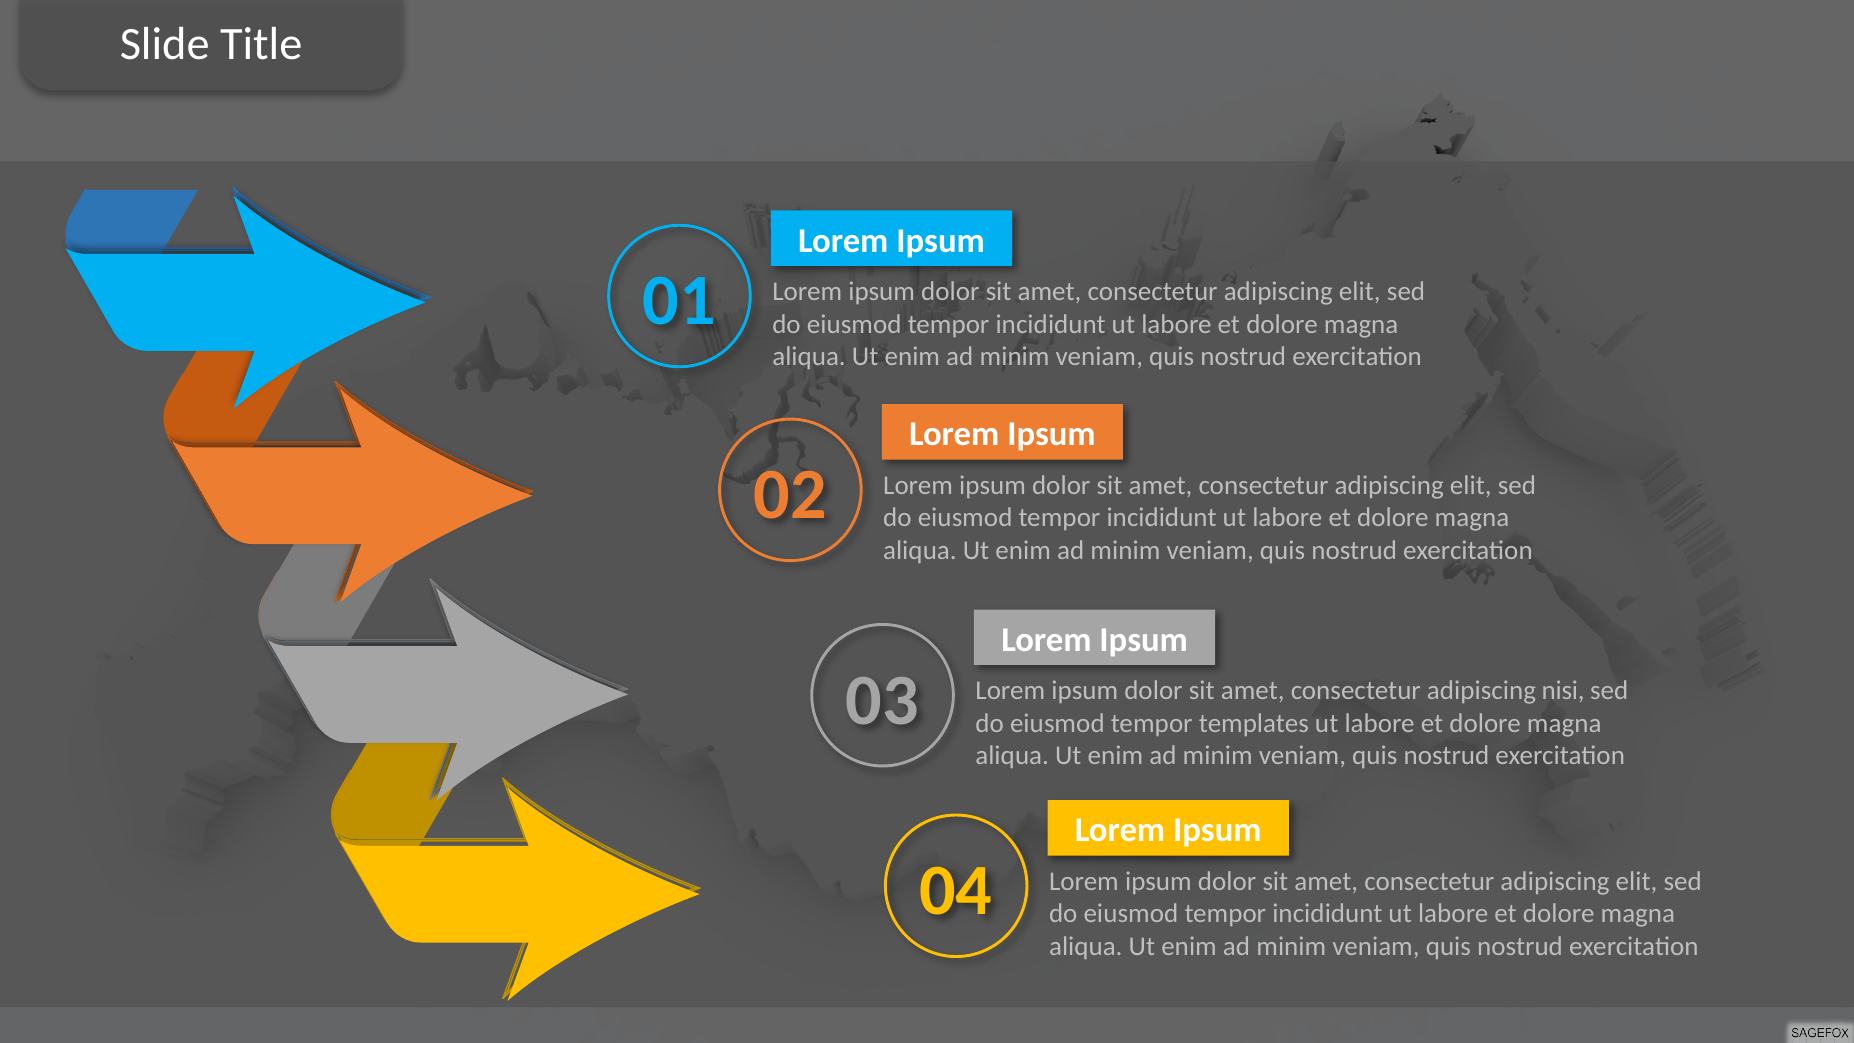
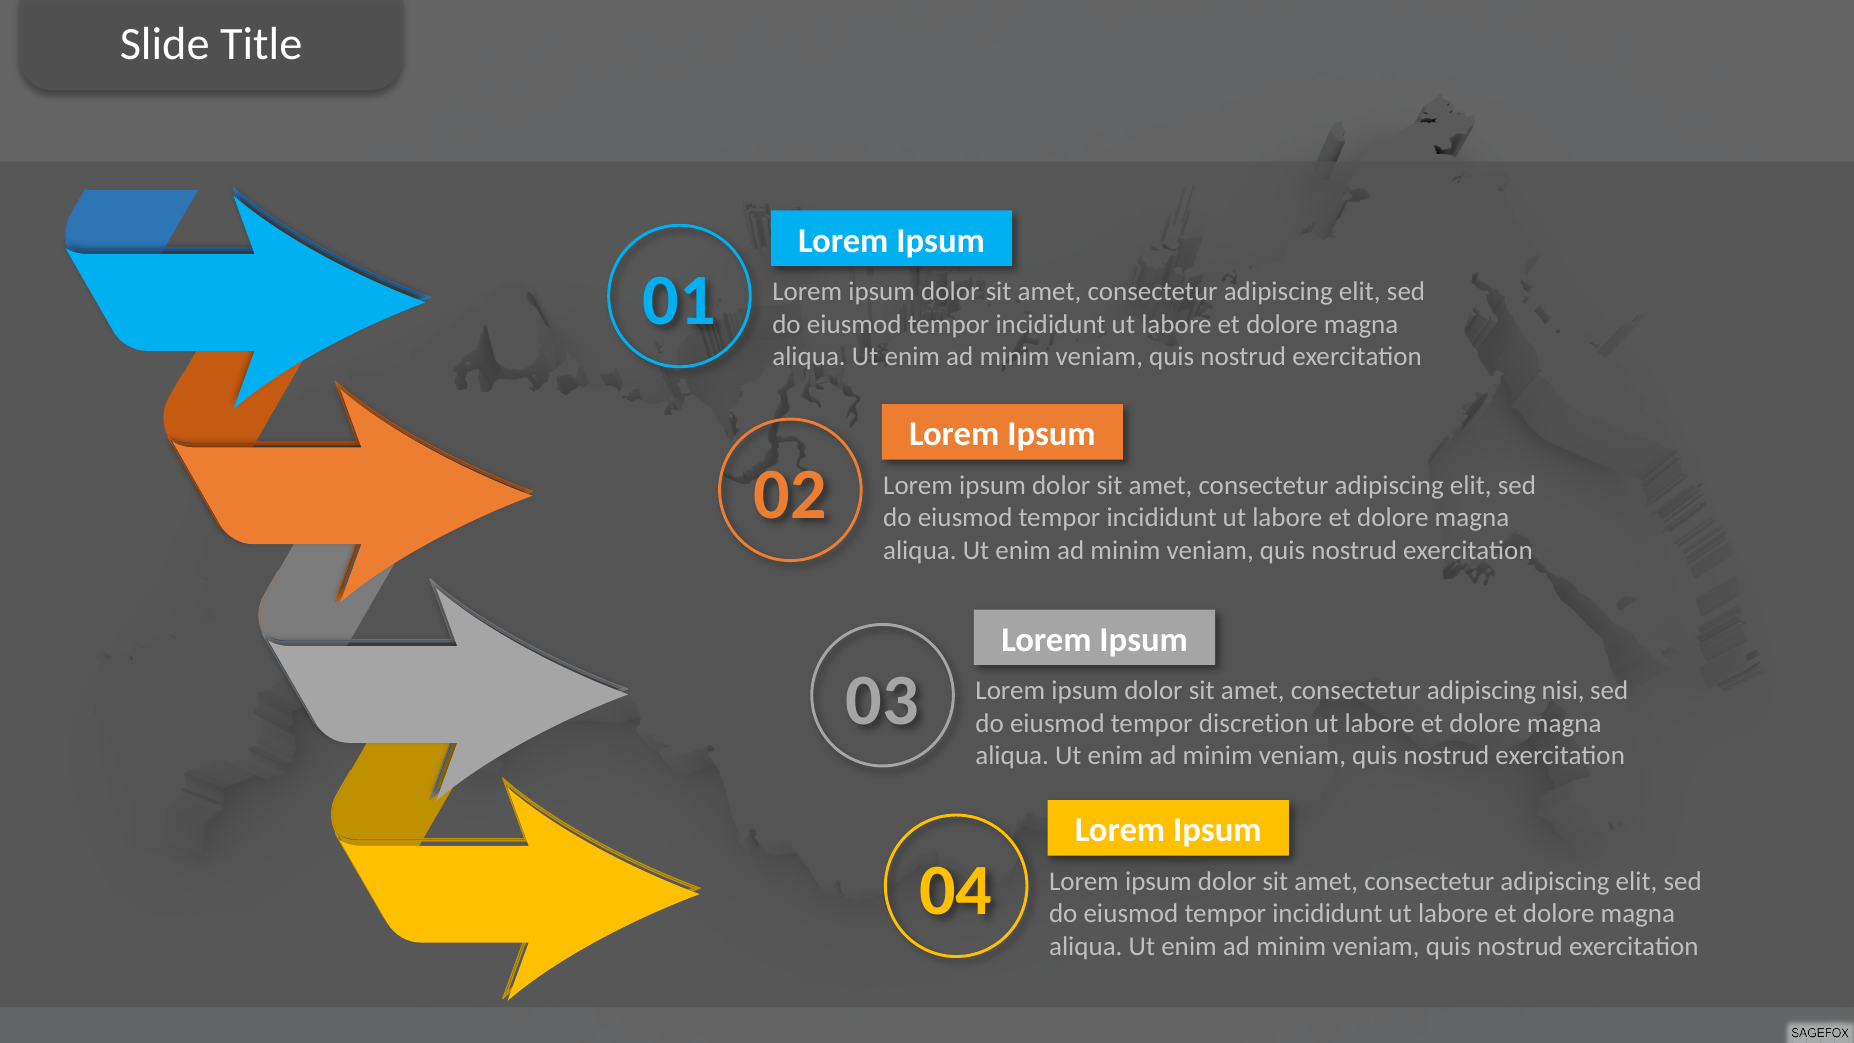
templates: templates -> discretion
